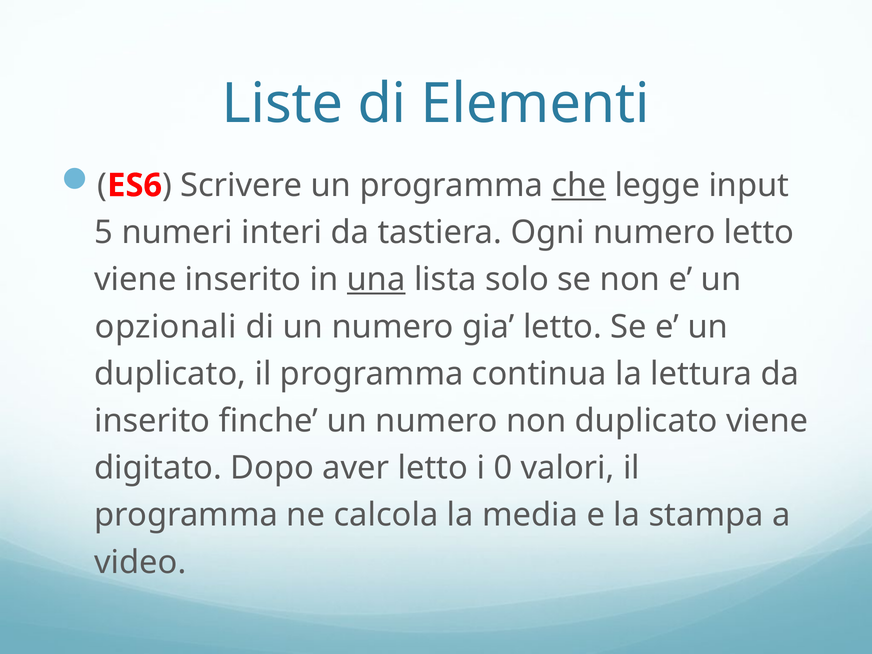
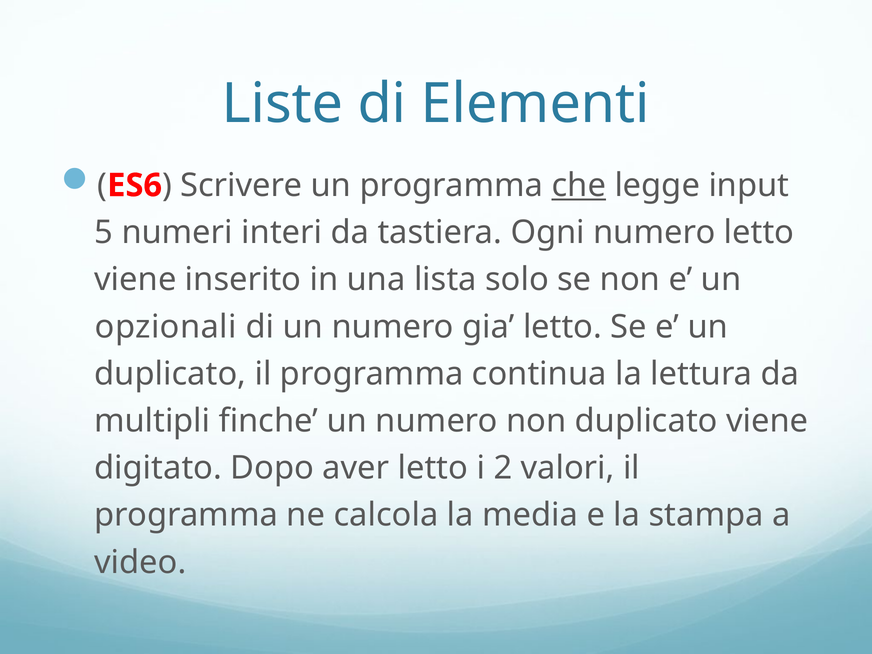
una underline: present -> none
inserito at (152, 421): inserito -> multipli
0: 0 -> 2
